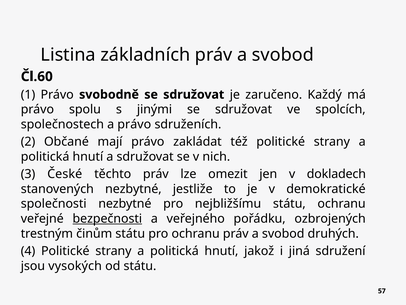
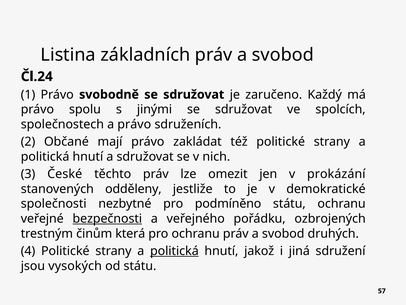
Čl.60: Čl.60 -> Čl.24
dokladech: dokladech -> prokázání
stanovených nezbytné: nezbytné -> odděleny
nejbližšímu: nejbližšímu -> podmíněno
činům státu: státu -> která
politická at (174, 251) underline: none -> present
